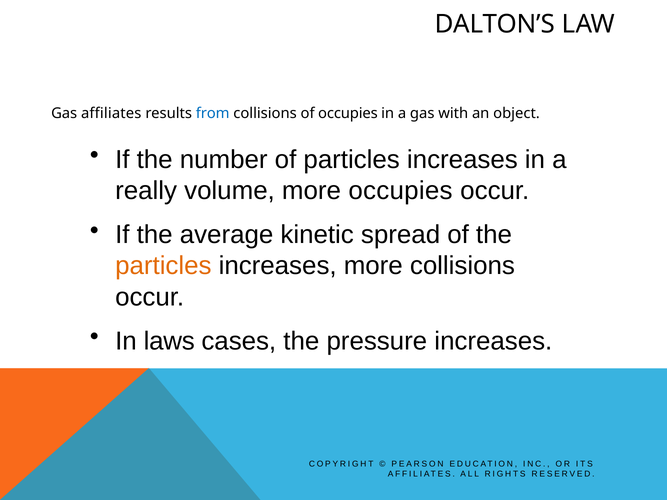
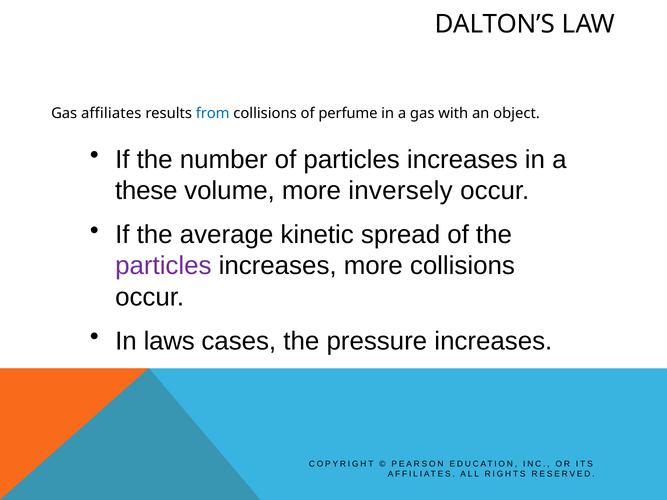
of occupies: occupies -> perfume
really: really -> these
more occupies: occupies -> inversely
particles at (163, 266) colour: orange -> purple
